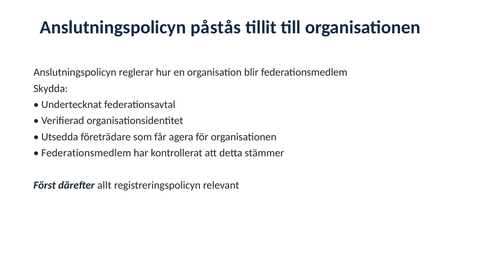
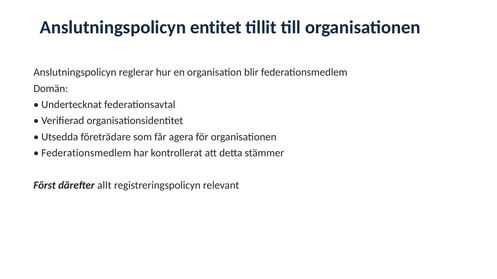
påstås: påstås -> entitet
Skydda: Skydda -> Domän
